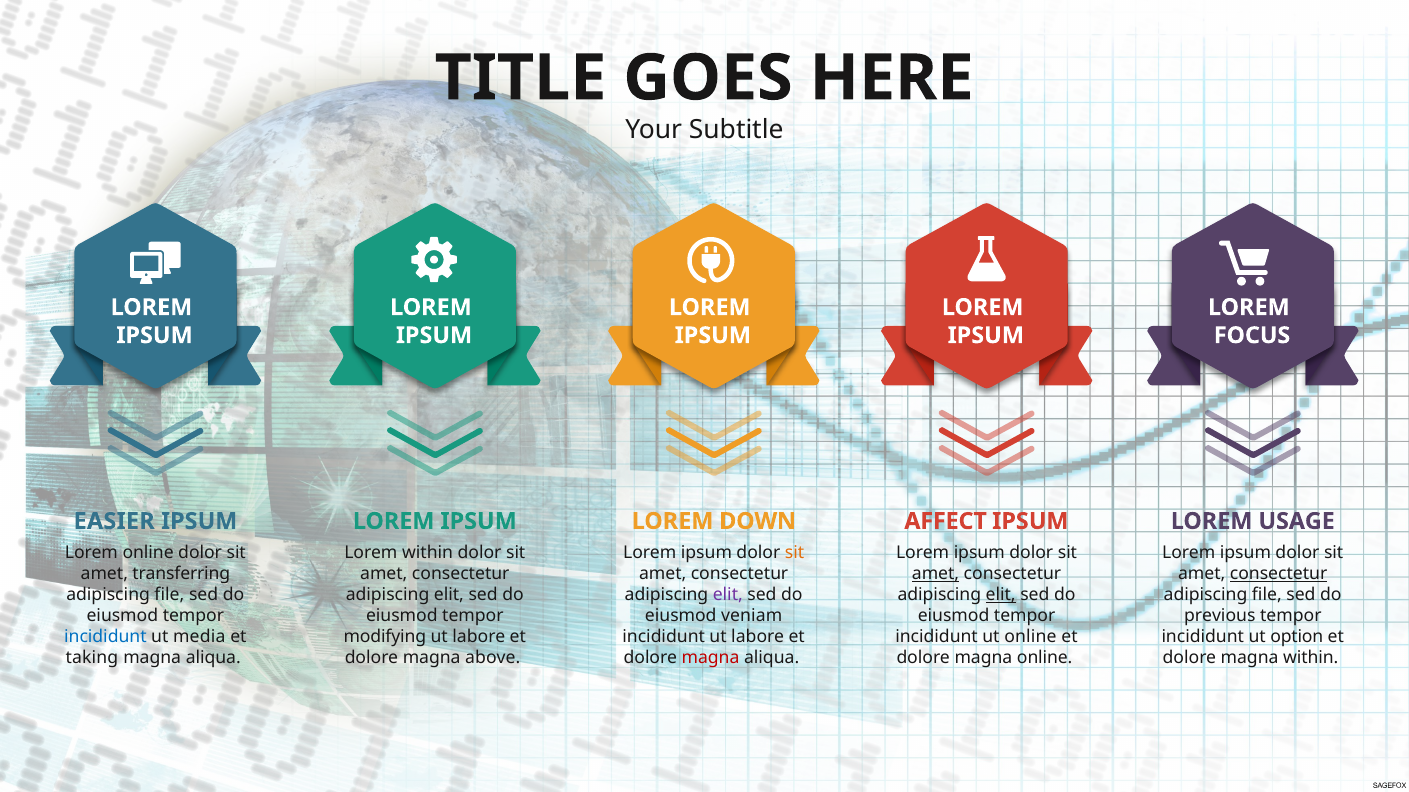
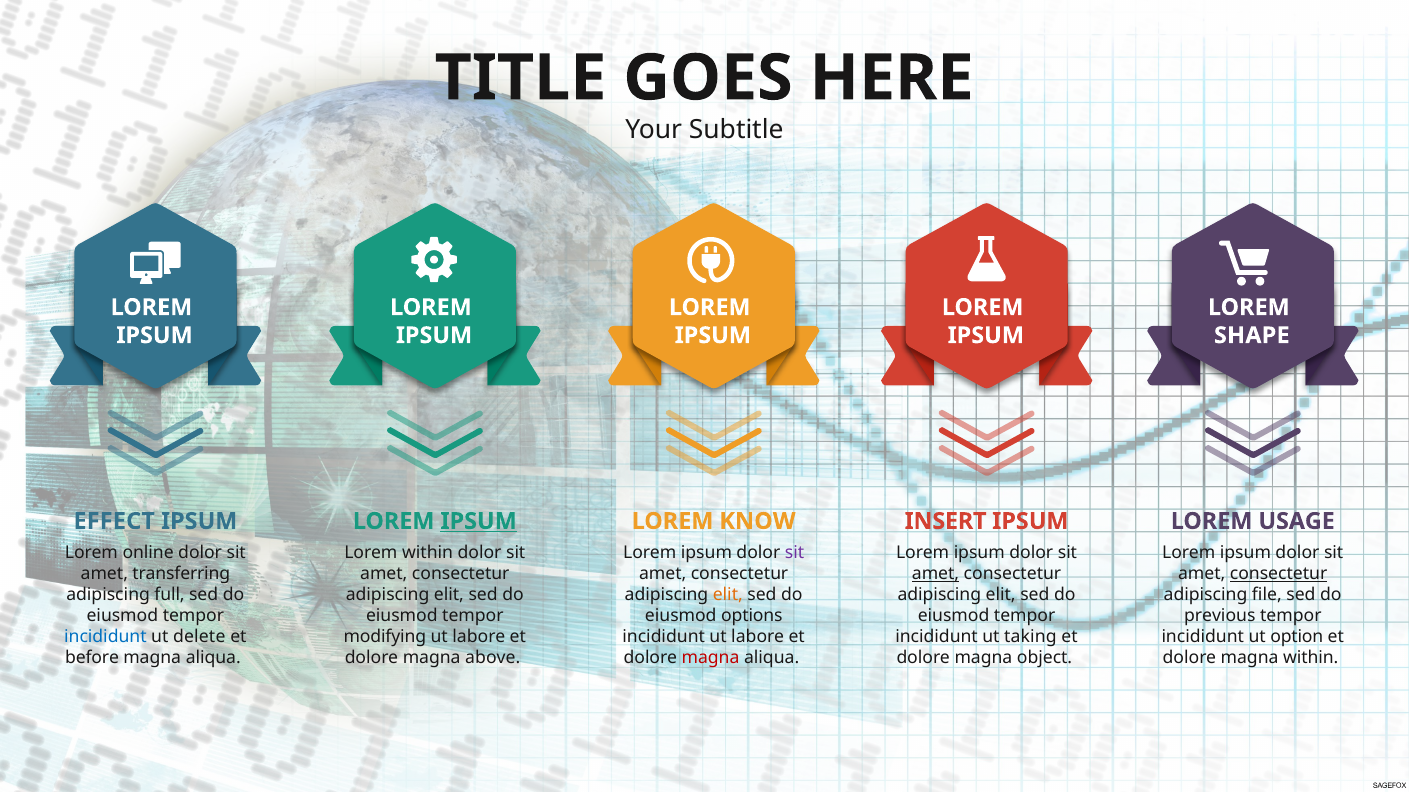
FOCUS: FOCUS -> SHAPE
EASIER: EASIER -> EFFECT
IPSUM at (479, 522) underline: none -> present
DOWN: DOWN -> KNOW
AFFECT: AFFECT -> INSERT
sit at (795, 553) colour: orange -> purple
file at (169, 595): file -> full
elit at (728, 595) colour: purple -> orange
elit at (1001, 595) underline: present -> none
veniam: veniam -> options
media: media -> delete
ut online: online -> taking
taking: taking -> before
magna online: online -> object
